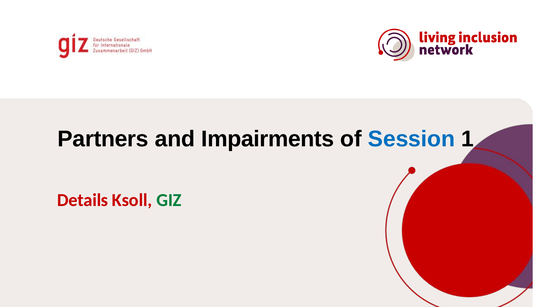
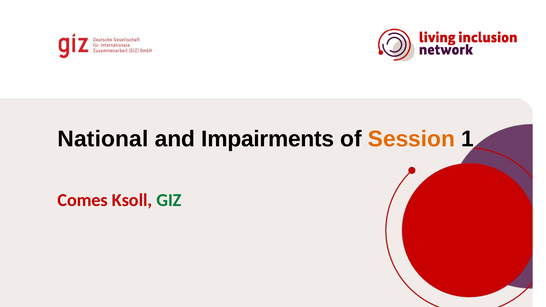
Partners: Partners -> National
Session colour: blue -> orange
Details: Details -> Comes
